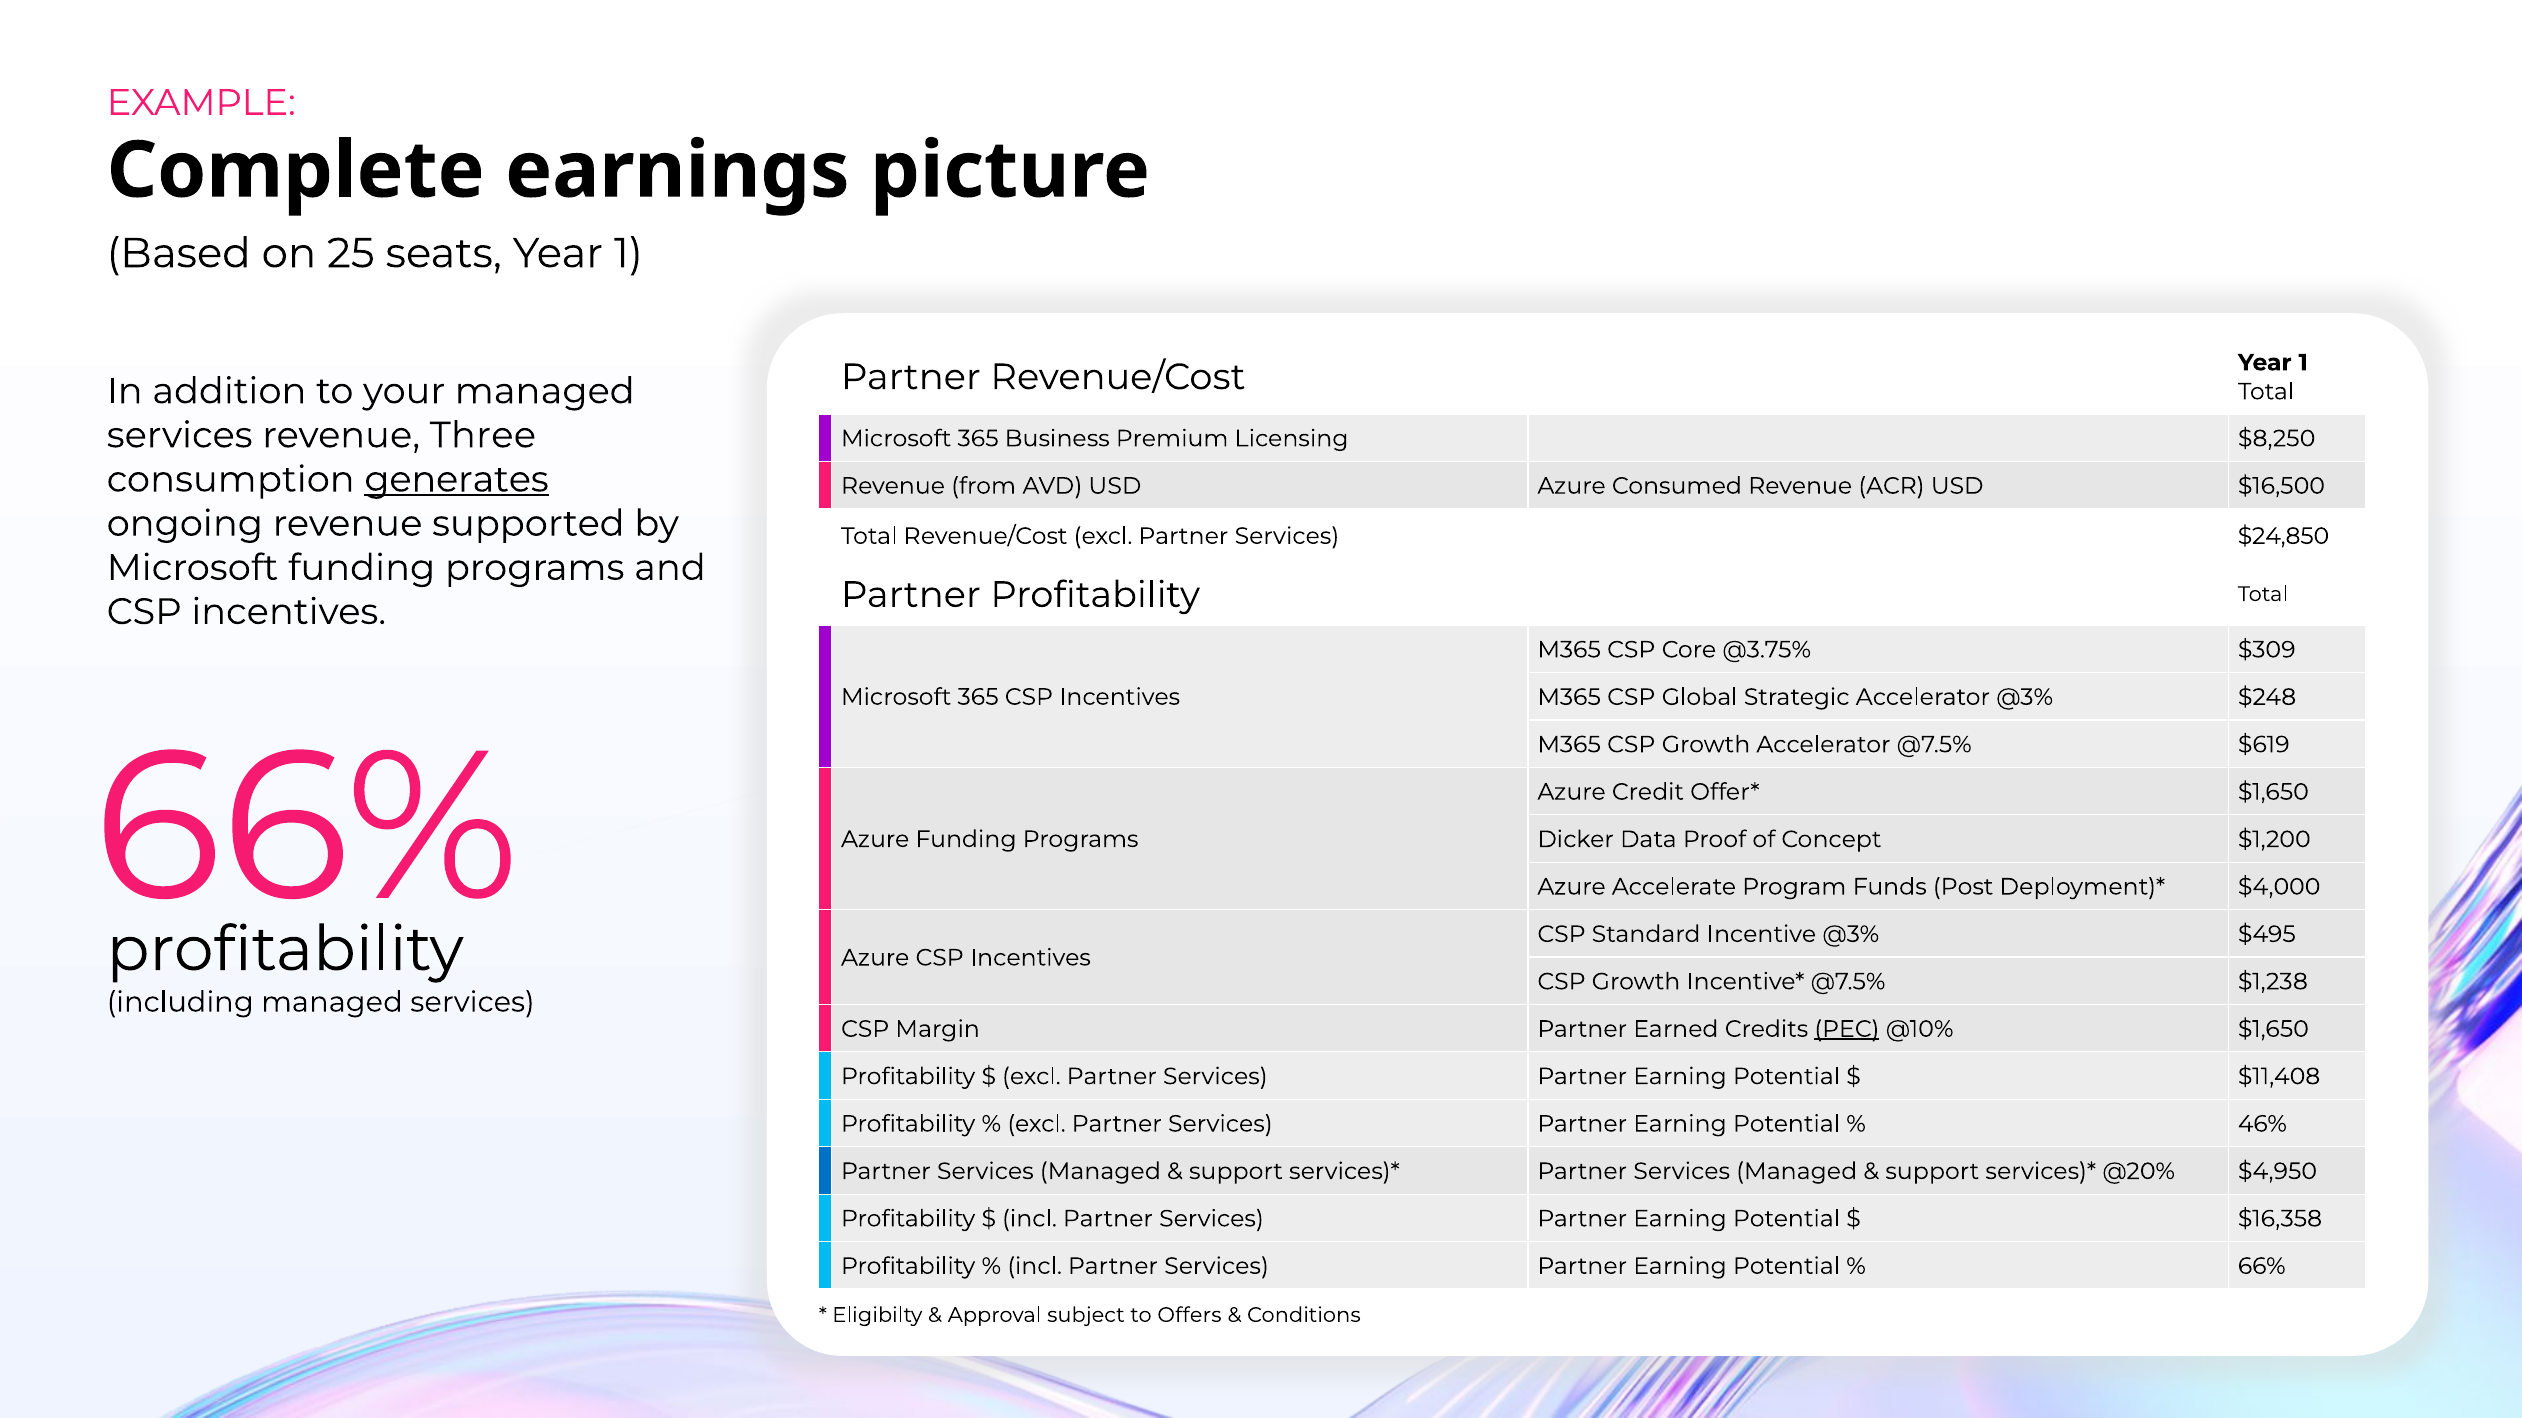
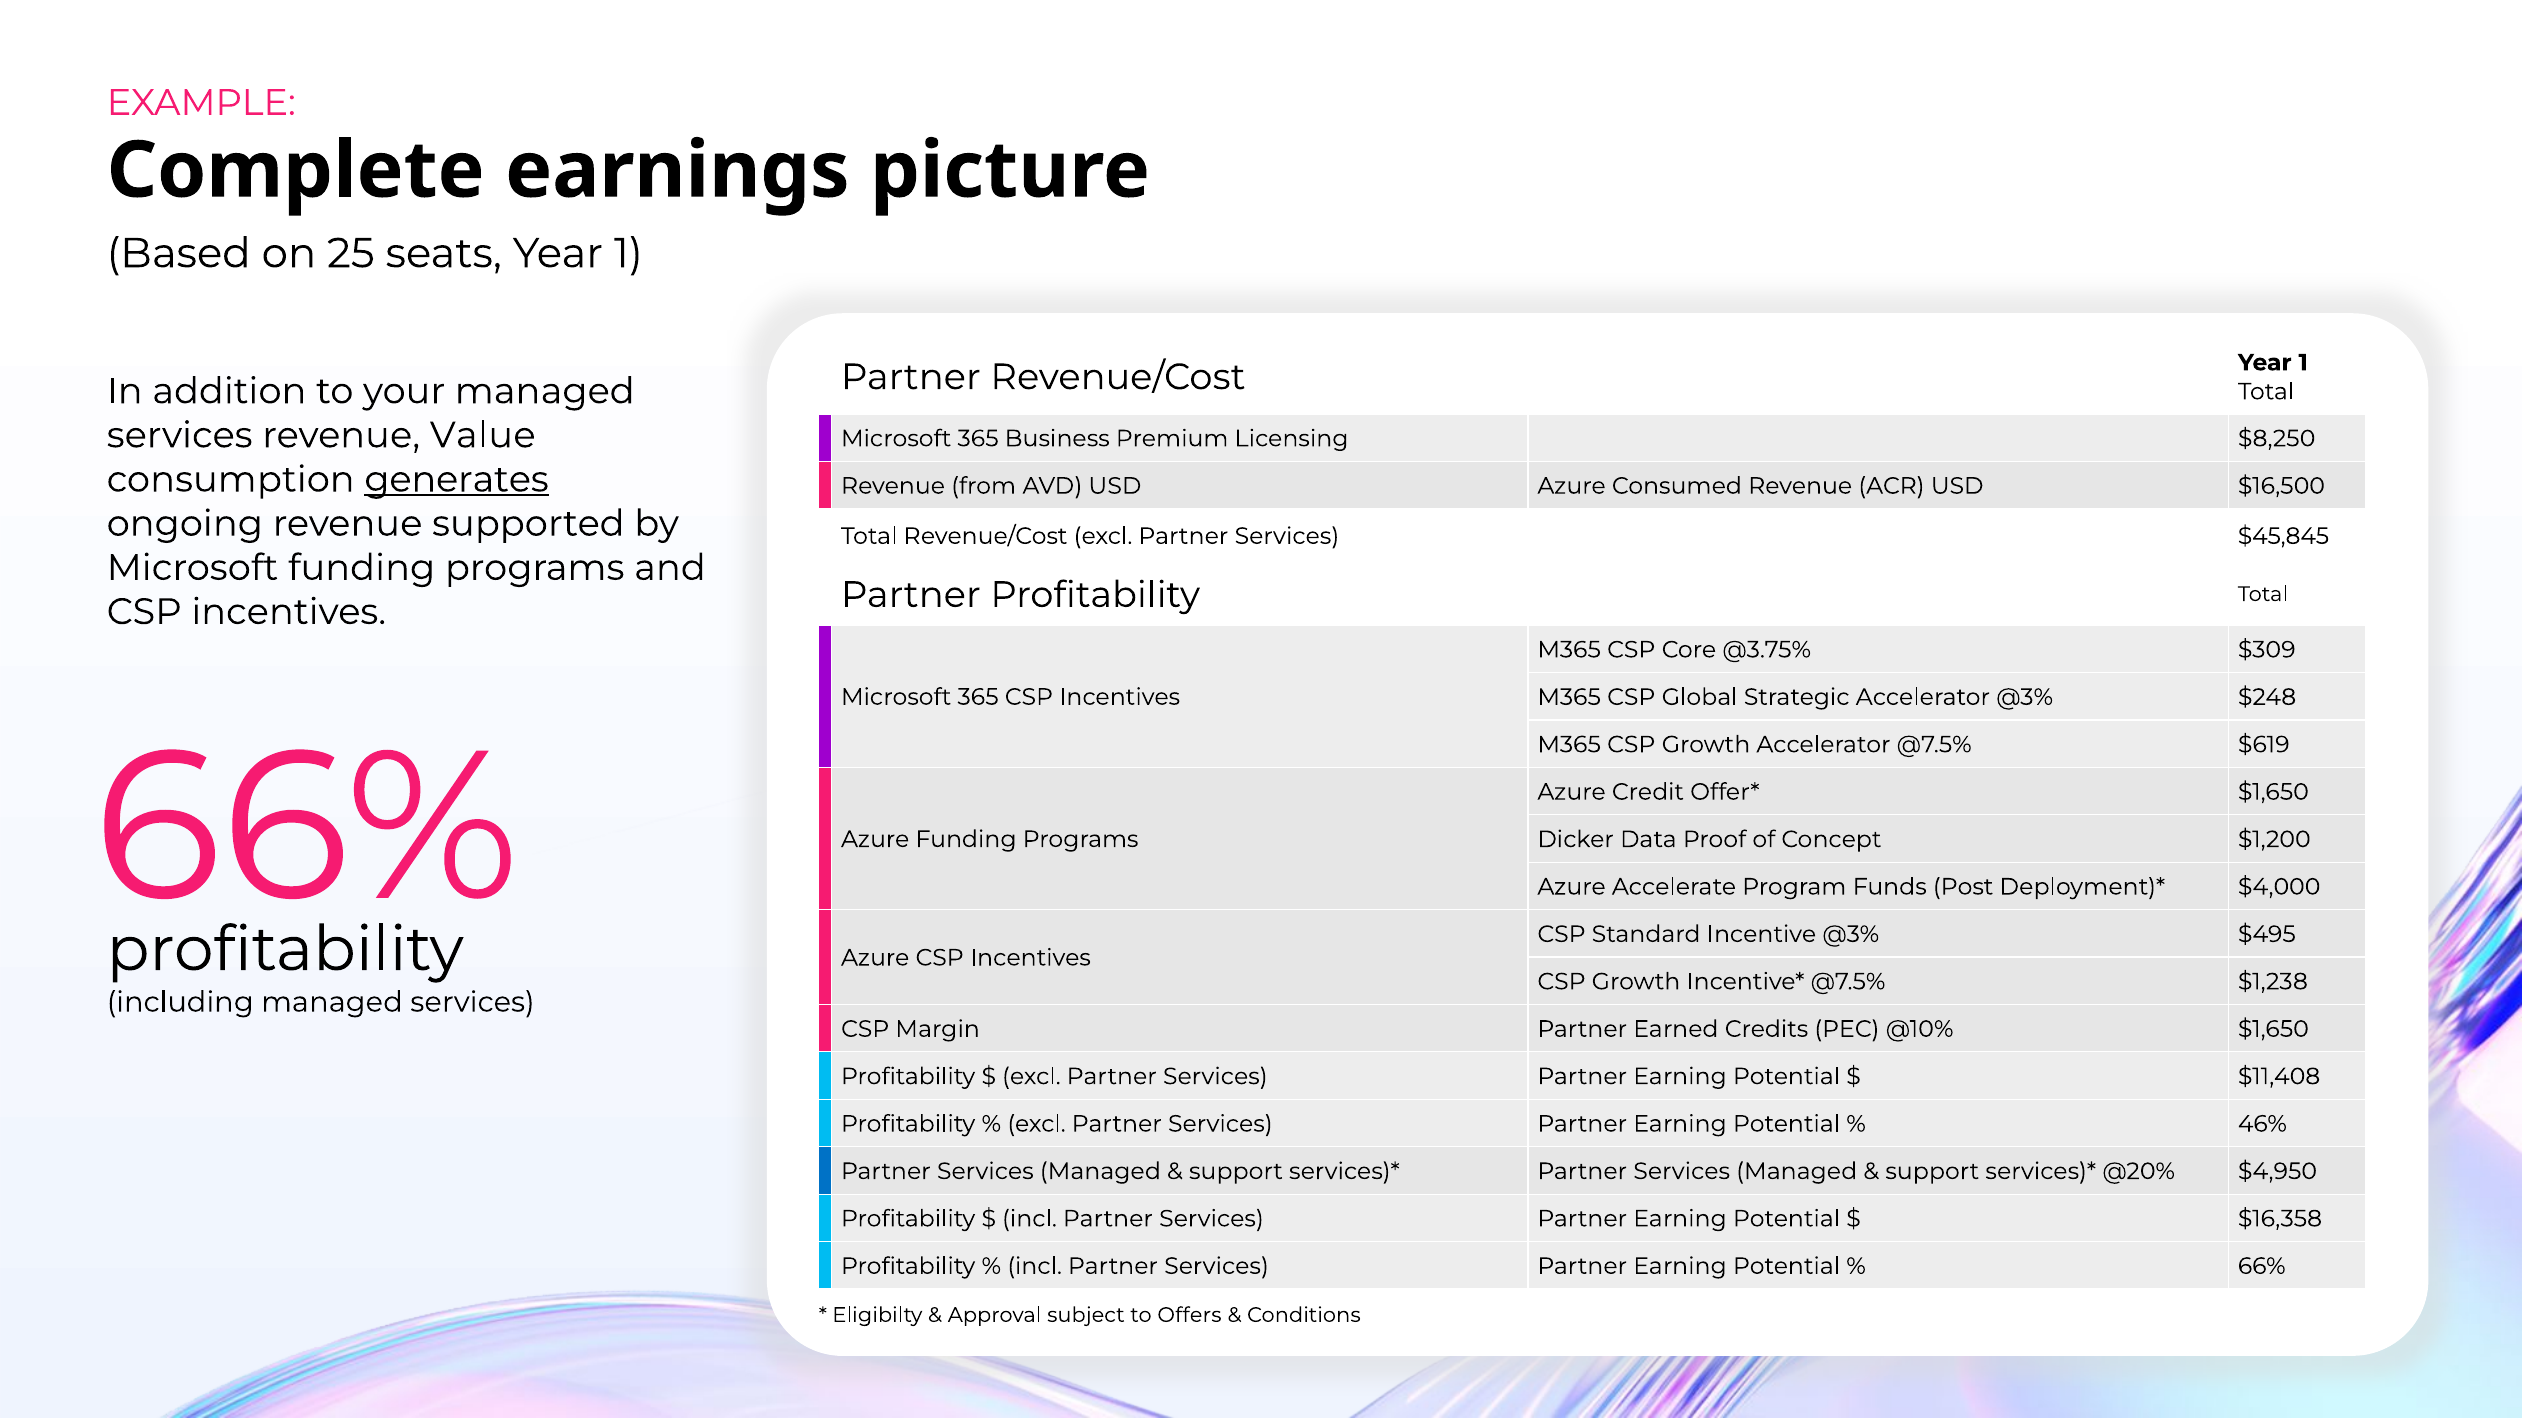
Three: Three -> Value
$24,850: $24,850 -> $45,845
PEC underline: present -> none
